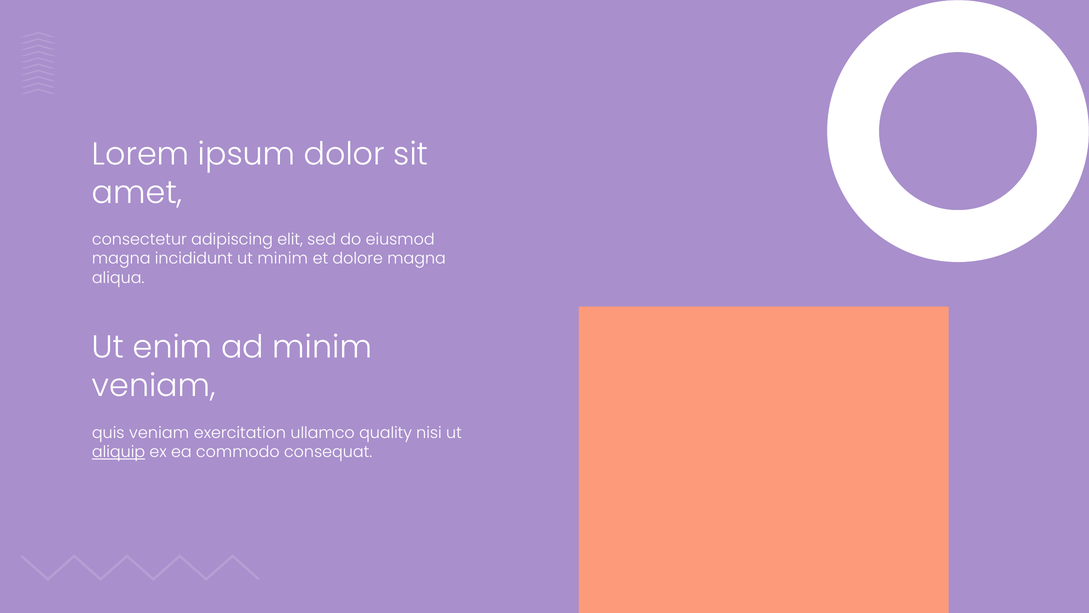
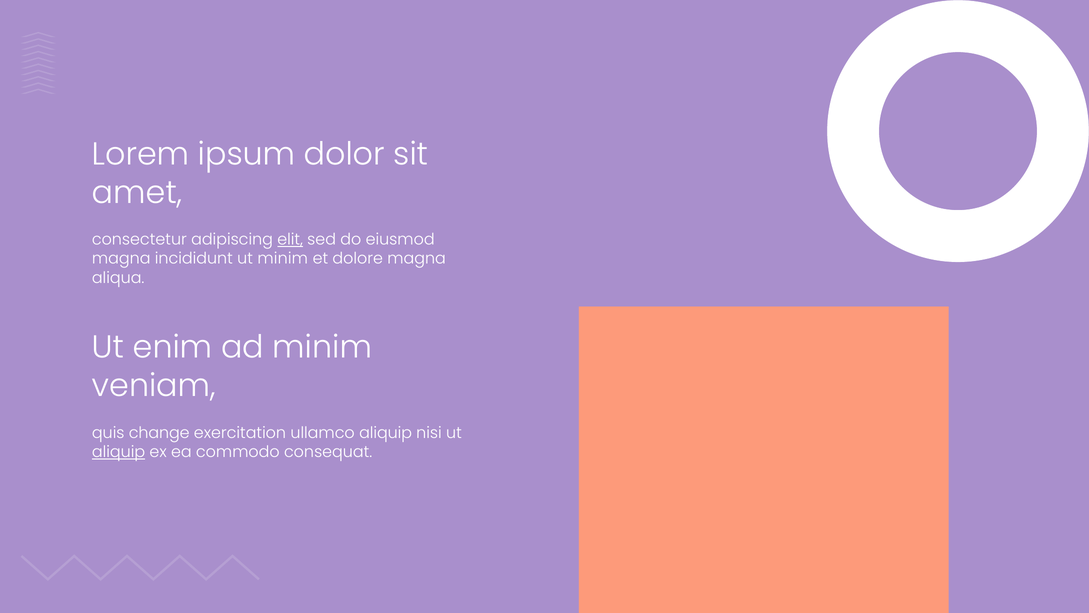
elit underline: none -> present
quis veniam: veniam -> change
ullamco quality: quality -> aliquip
